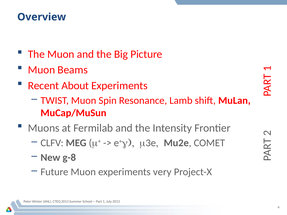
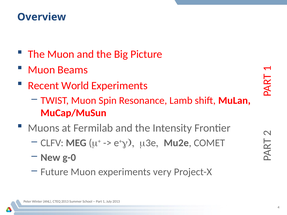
About: About -> World
g-8: g-8 -> g-0
